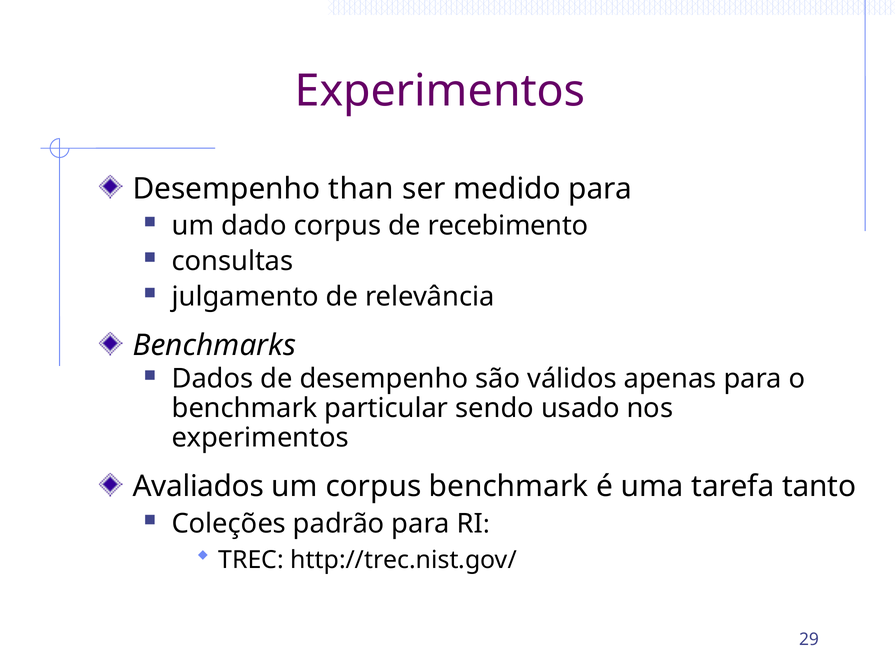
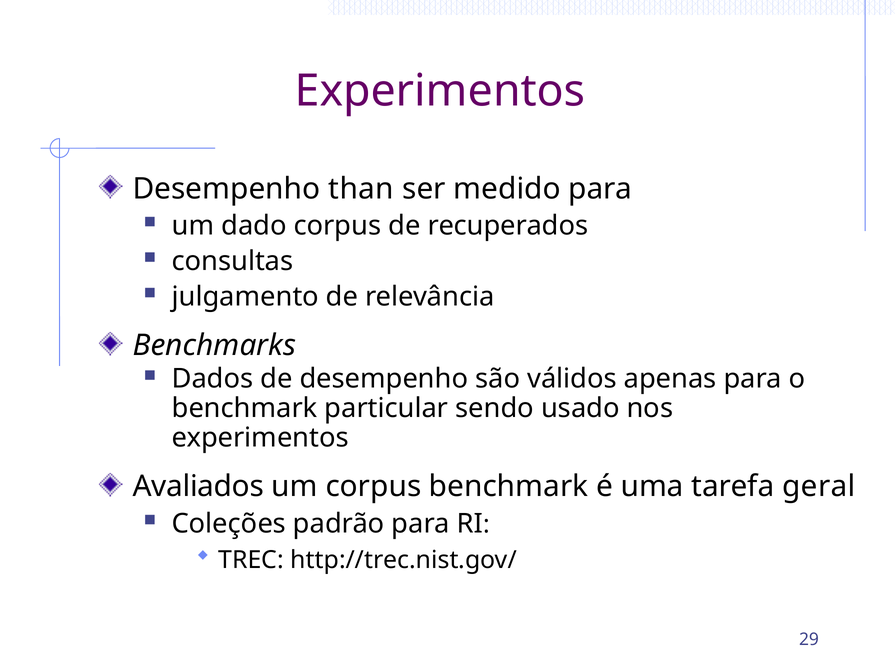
recebimento: recebimento -> recuperados
tanto: tanto -> geral
